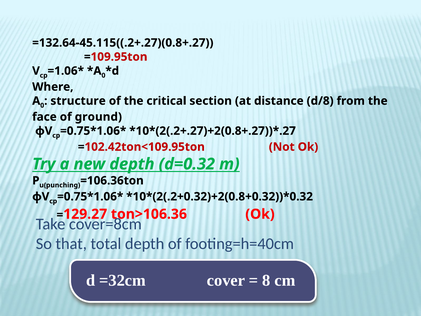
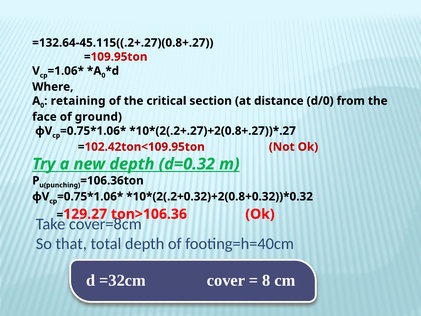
structure: structure -> retaining
d/8: d/8 -> d/0
